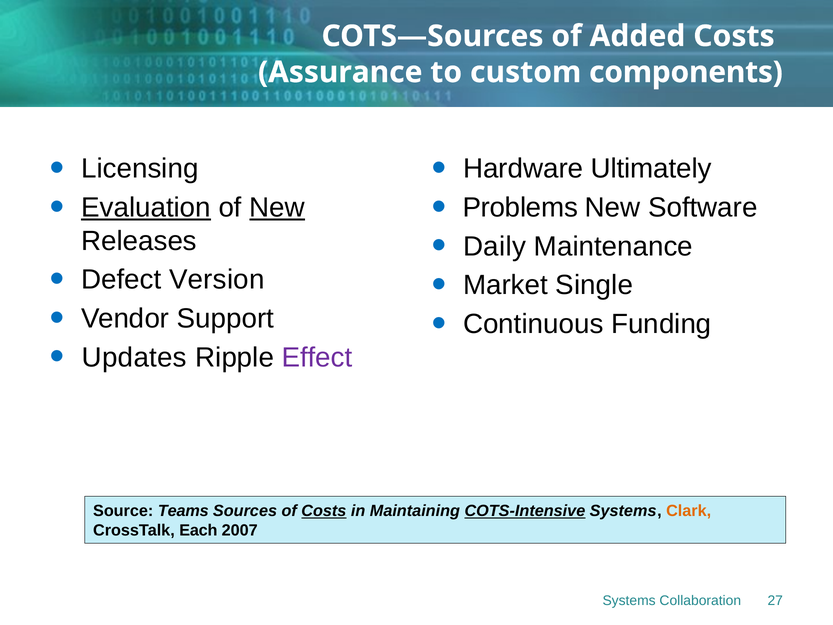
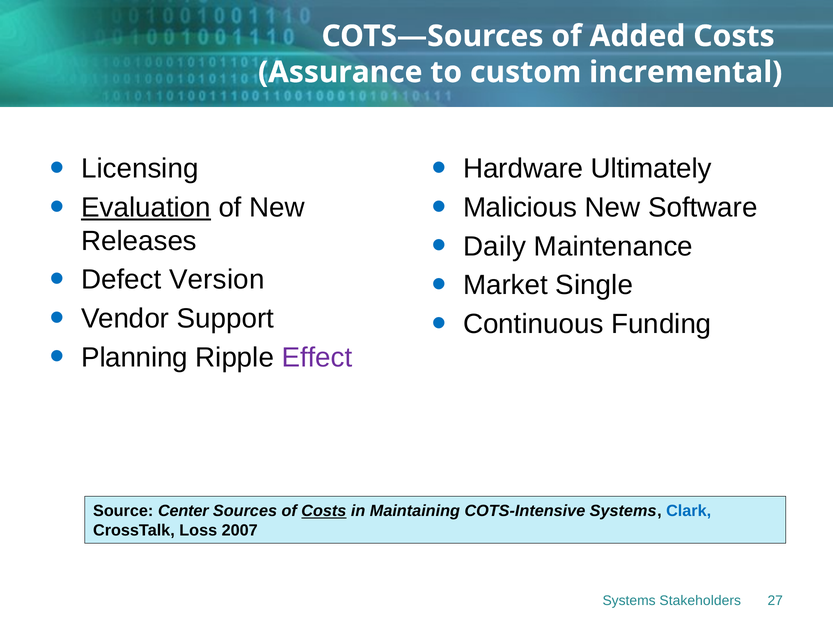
components: components -> incremental
New at (277, 207) underline: present -> none
Problems: Problems -> Malicious
Updates: Updates -> Planning
Teams: Teams -> Center
COTS-Intensive underline: present -> none
Clark colour: orange -> blue
Each: Each -> Loss
Collaboration: Collaboration -> Stakeholders
